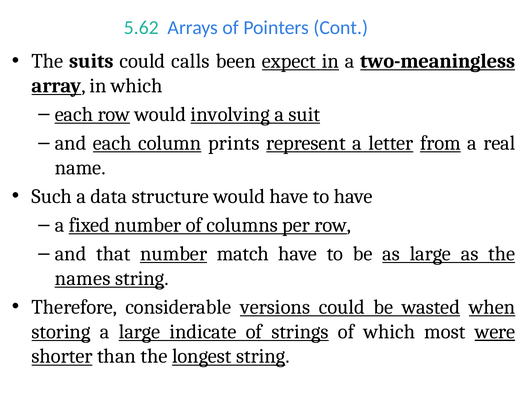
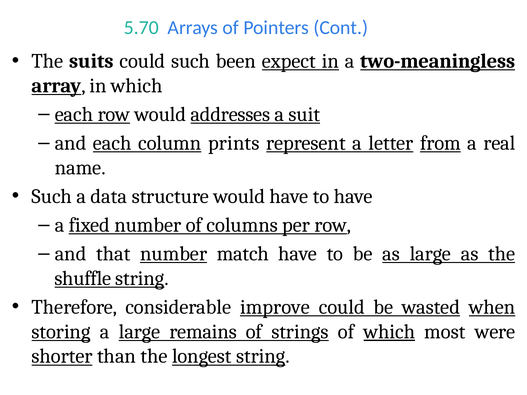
5.62: 5.62 -> 5.70
could calls: calls -> such
involving: involving -> addresses
names: names -> shuffle
versions: versions -> improve
indicate: indicate -> remains
which at (389, 332) underline: none -> present
were underline: present -> none
